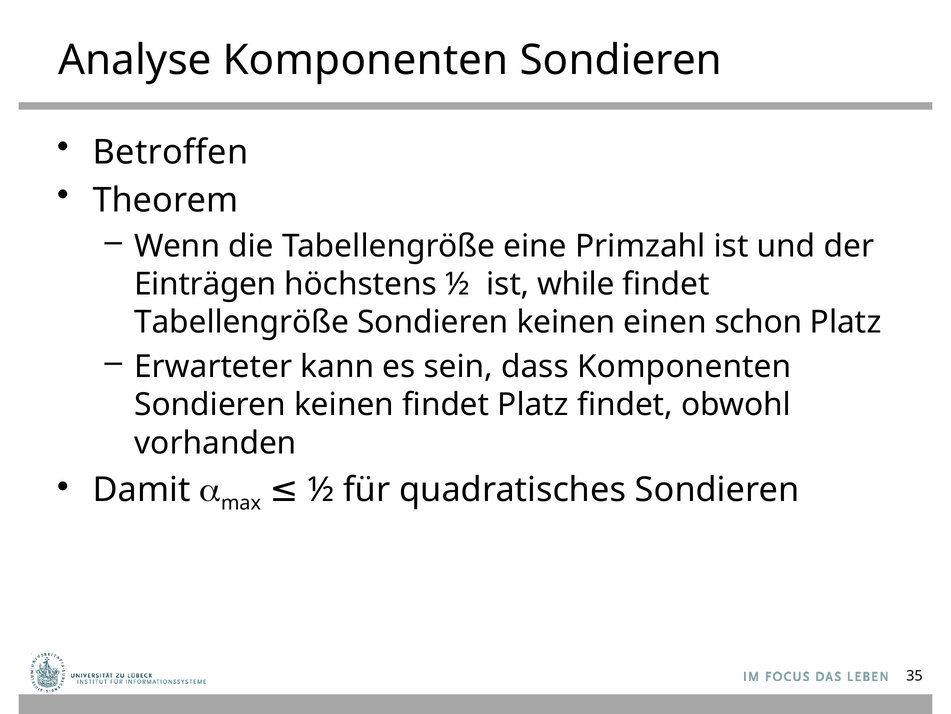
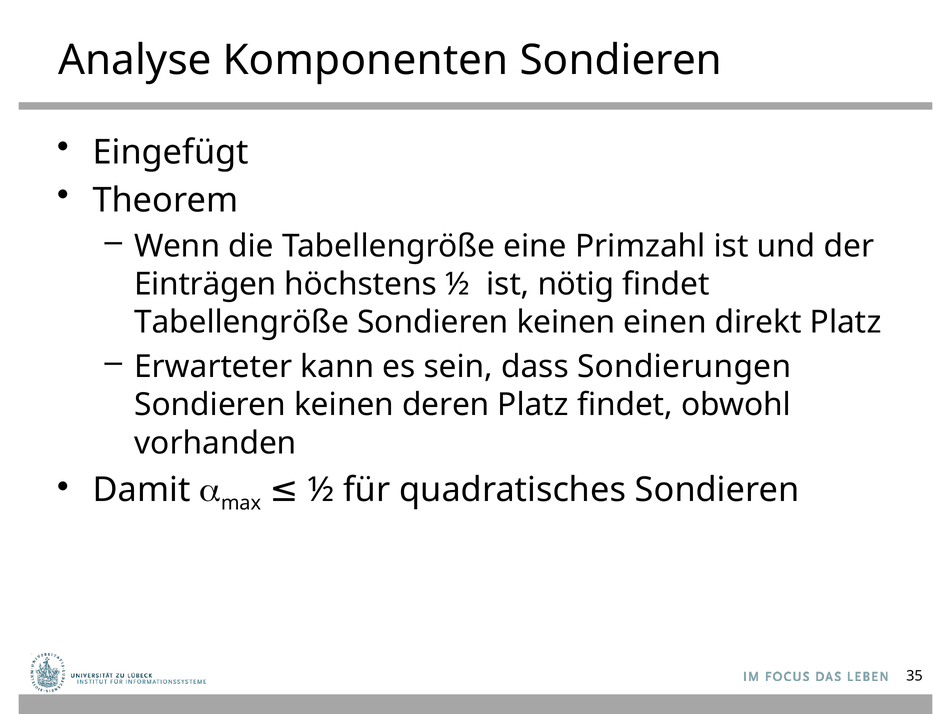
Betroffen: Betroffen -> Eingefügt
while: while -> nötig
schon: schon -> direkt
dass Komponenten: Komponenten -> Sondierungen
keinen findet: findet -> deren
